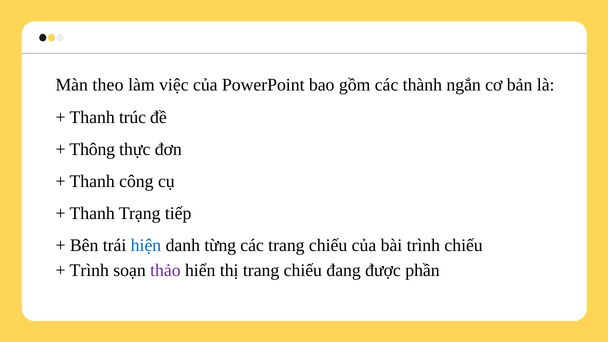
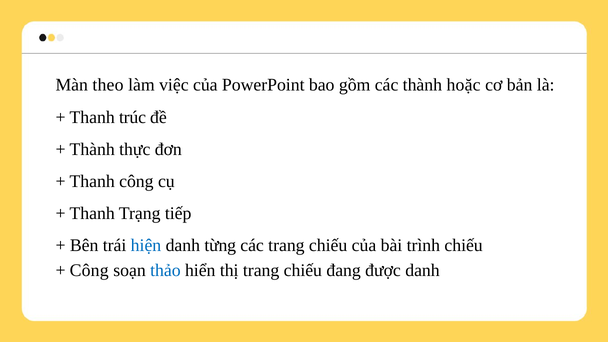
ngắn: ngắn -> hoặc
Thông at (92, 149): Thông -> Thành
Trình at (89, 271): Trình -> Công
thảo colour: purple -> blue
được phần: phần -> danh
